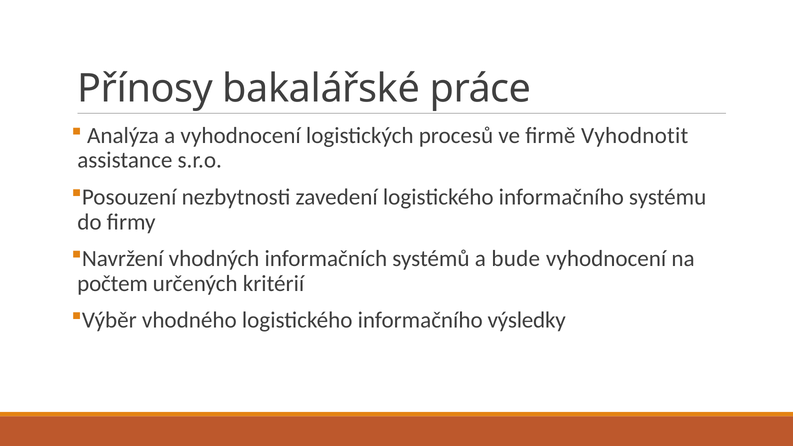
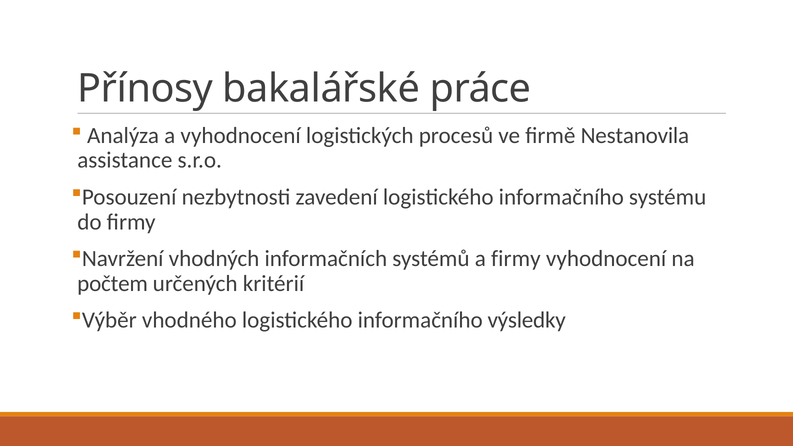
Vyhodnotit: Vyhodnotit -> Nestanovila
a bude: bude -> firmy
